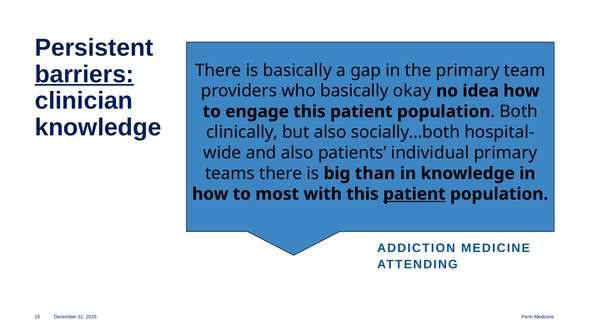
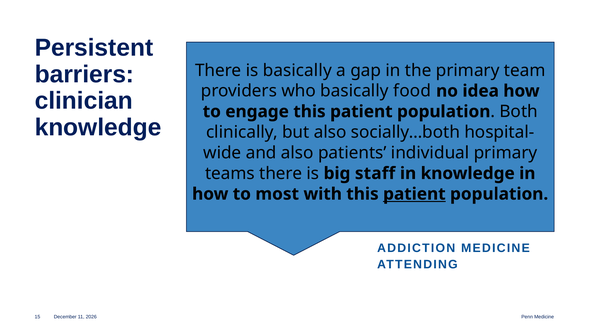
barriers underline: present -> none
okay: okay -> food
than: than -> staff
